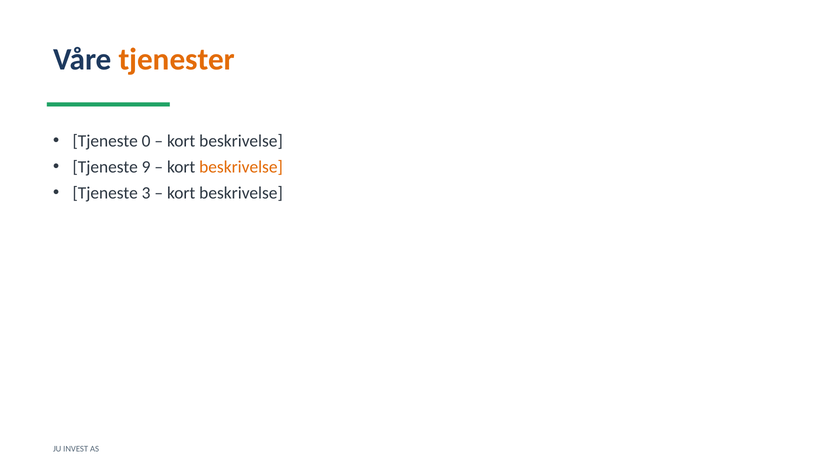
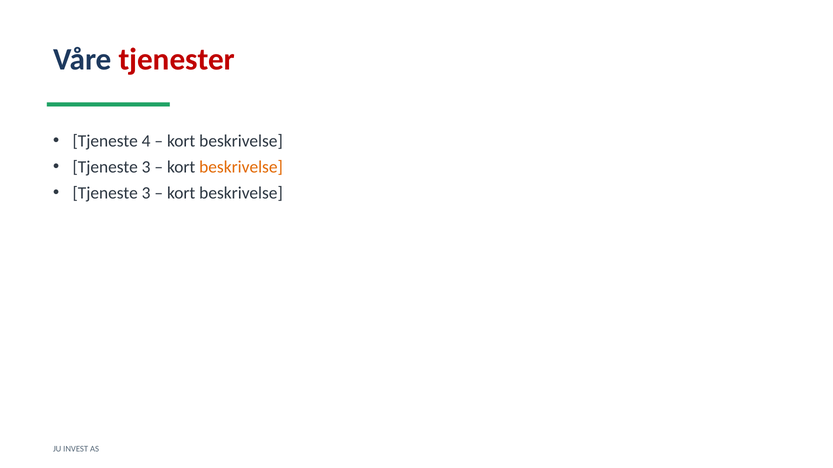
tjenester colour: orange -> red
0: 0 -> 4
9 at (146, 167): 9 -> 3
